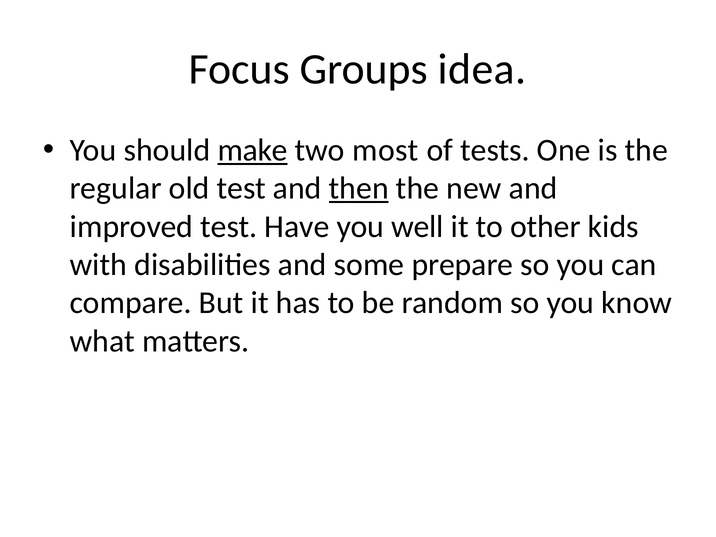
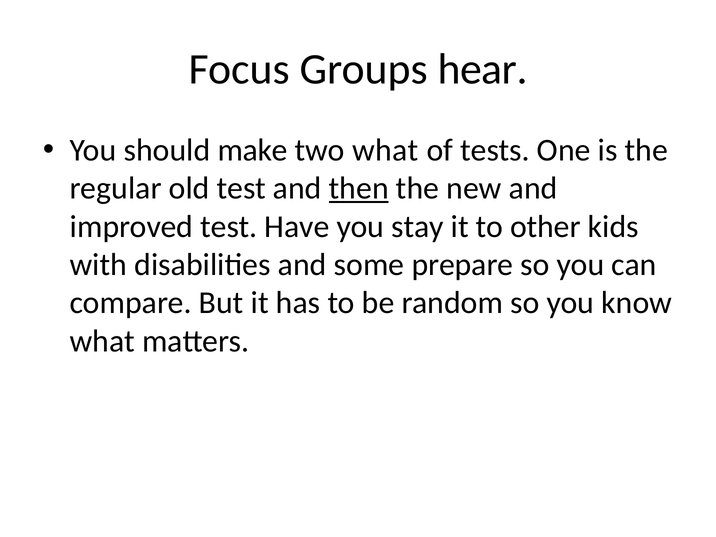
idea: idea -> hear
make underline: present -> none
two most: most -> what
well: well -> stay
